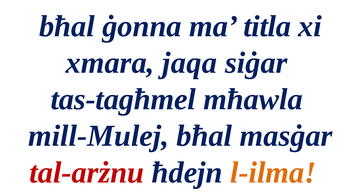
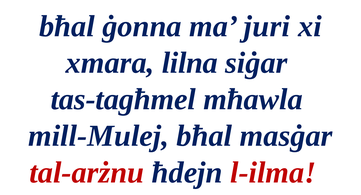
titla: titla -> juri
jaqa: jaqa -> lilna
l-ilma colour: orange -> red
